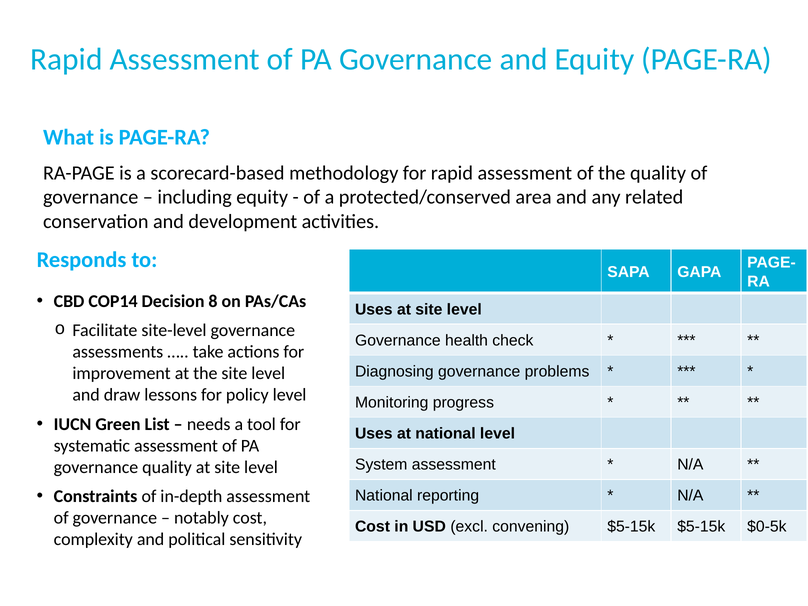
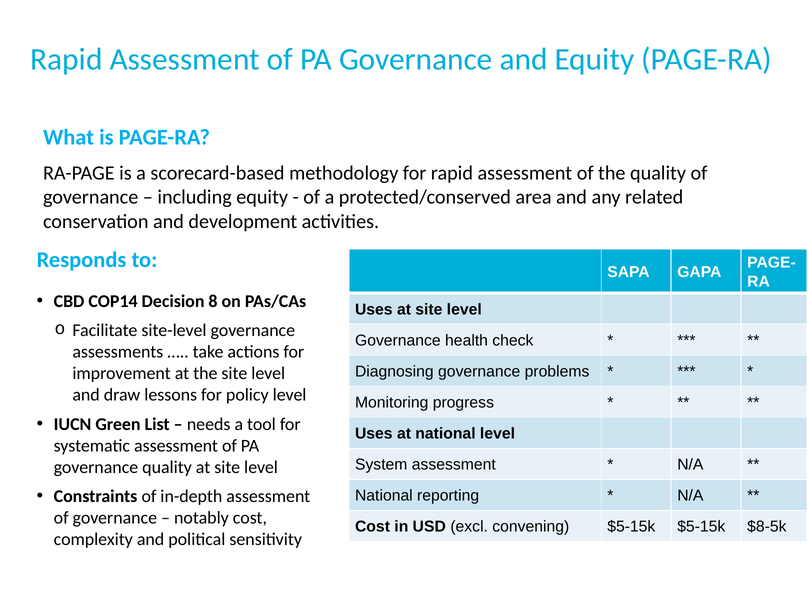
$0-5k: $0-5k -> $8-5k
